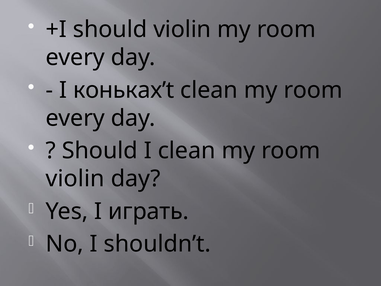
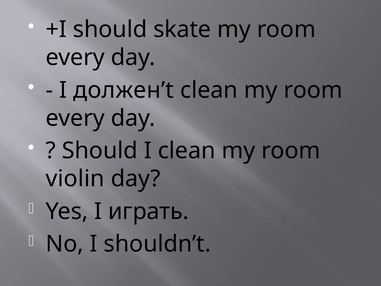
should violin: violin -> skate
коньках’t: коньках’t -> должен’t
